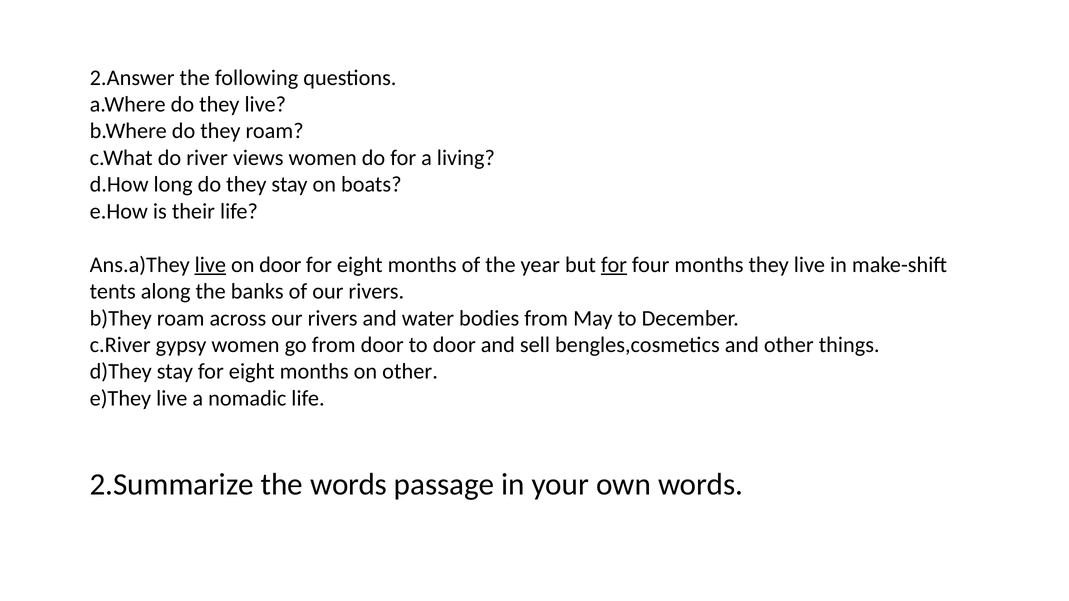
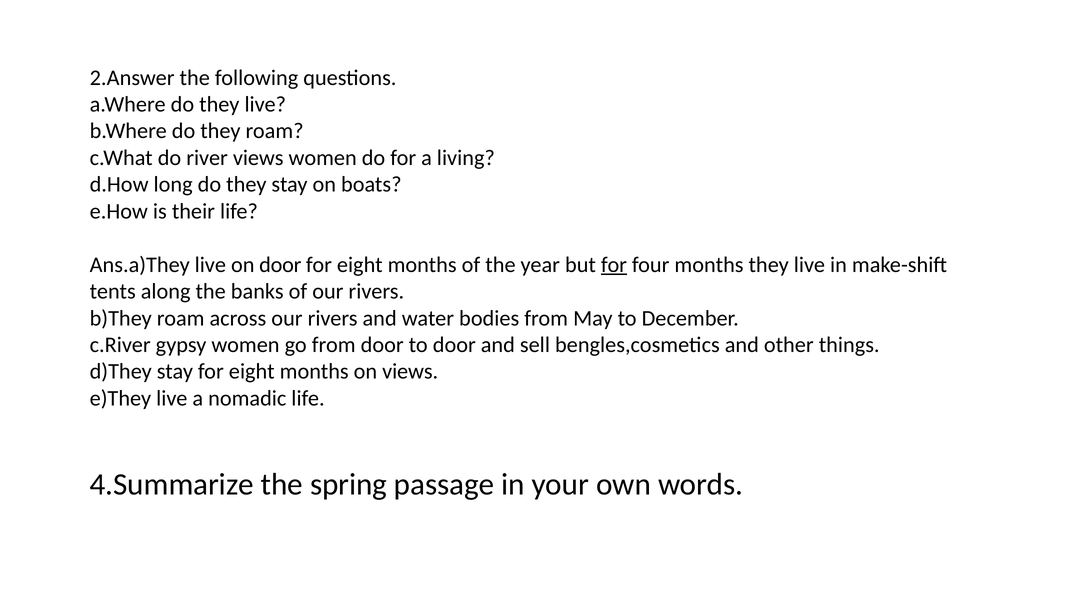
live at (210, 265) underline: present -> none
on other: other -> views
2.Summarize: 2.Summarize -> 4.Summarize
the words: words -> spring
